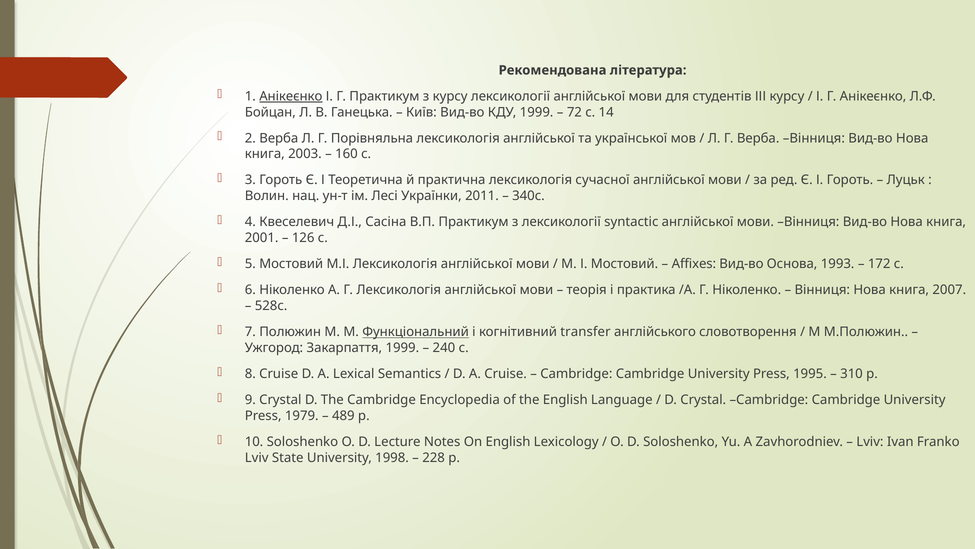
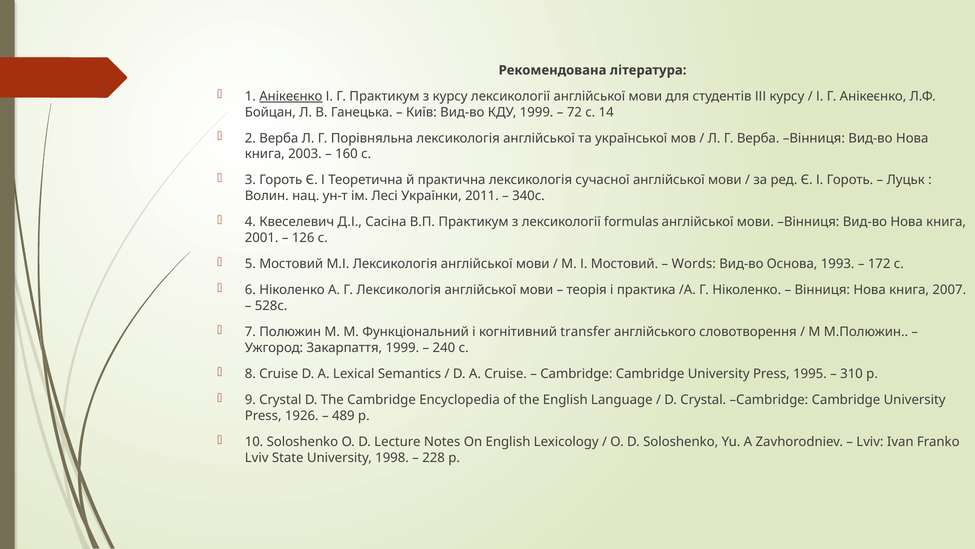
syntactic: syntactic -> formulas
Affixes: Affixes -> Words
Функціональний underline: present -> none
1979: 1979 -> 1926
